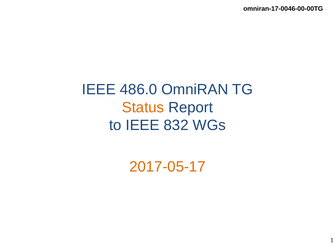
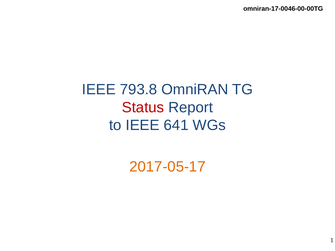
486.0: 486.0 -> 793.8
Status colour: orange -> red
832: 832 -> 641
